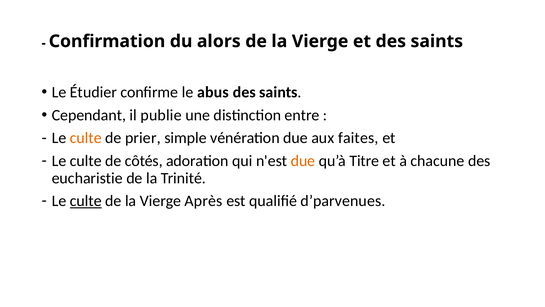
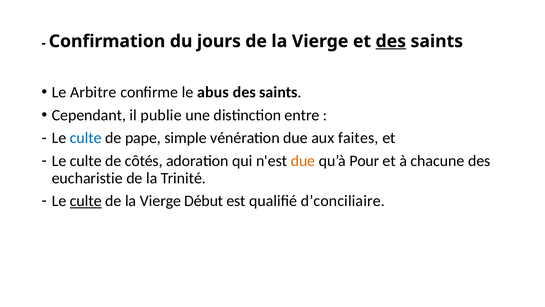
alors: alors -> jours
des at (391, 41) underline: none -> present
Étudier: Étudier -> Arbitre
culte at (86, 138) colour: orange -> blue
prier: prier -> pape
Titre: Titre -> Pour
Après: Après -> Début
d’parvenues: d’parvenues -> d’conciliaire
